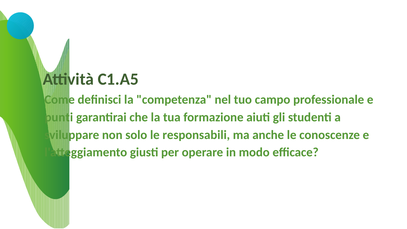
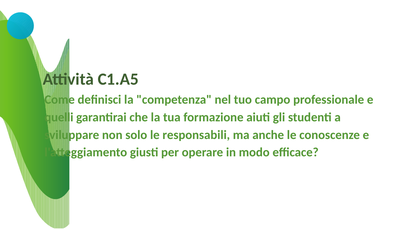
punti: punti -> quelli
